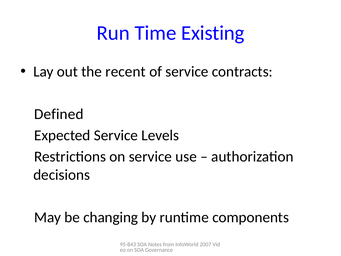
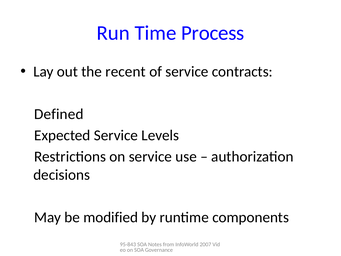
Existing: Existing -> Process
changing: changing -> modified
